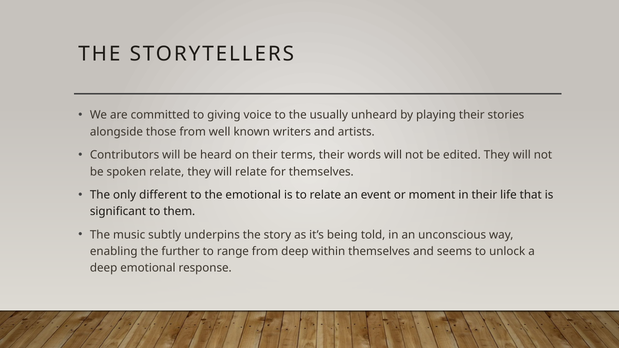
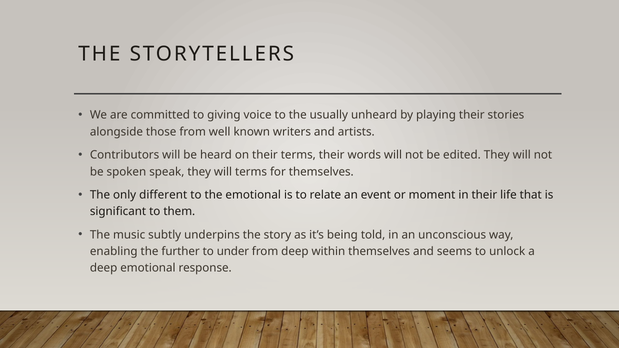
spoken relate: relate -> speak
will relate: relate -> terms
range: range -> under
